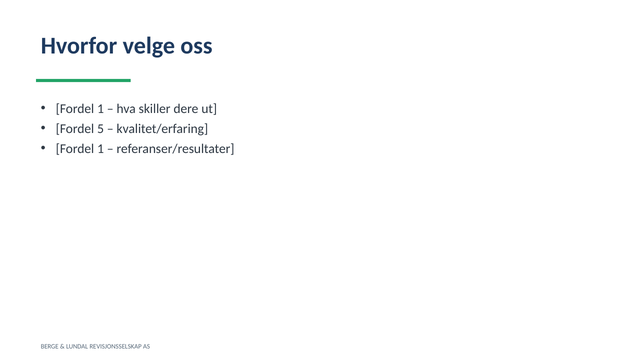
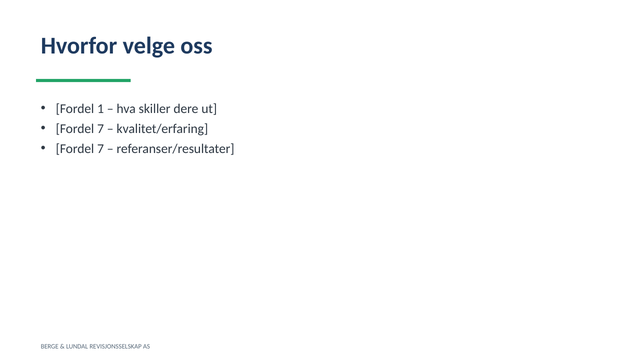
5 at (101, 129): 5 -> 7
1 at (101, 149): 1 -> 7
